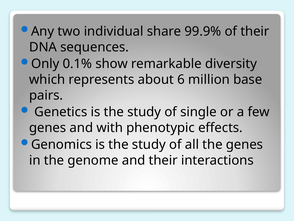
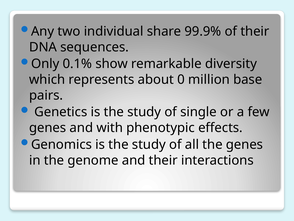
6: 6 -> 0
